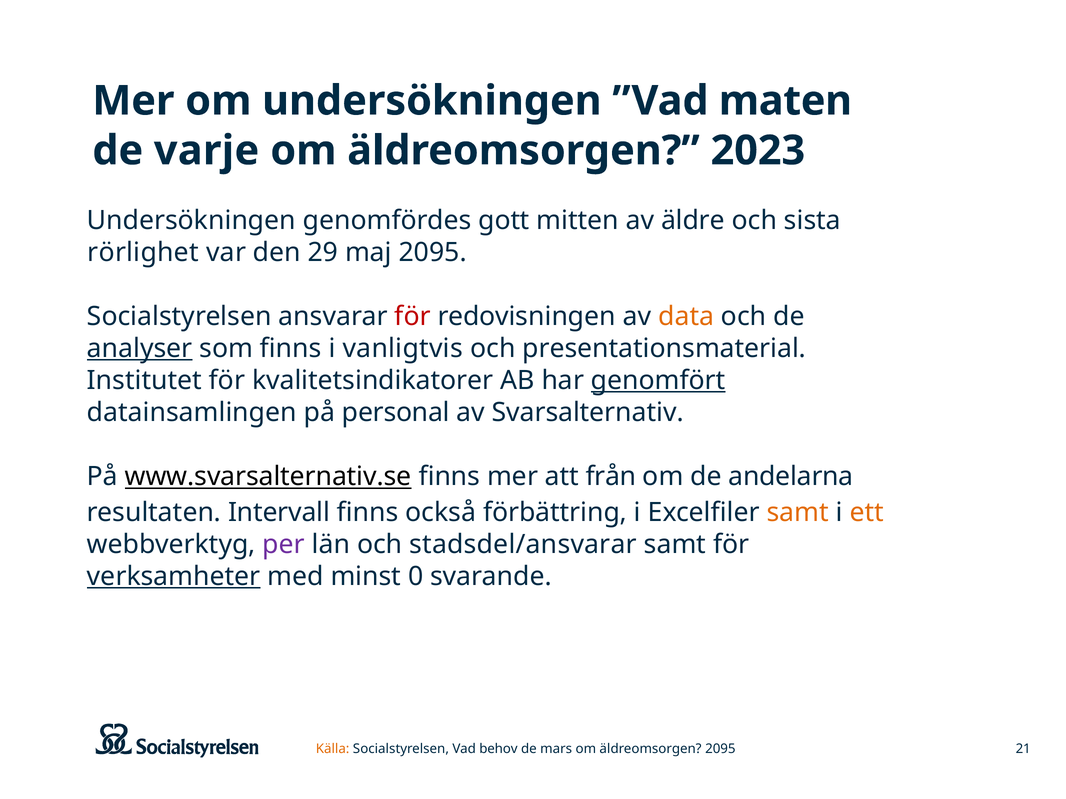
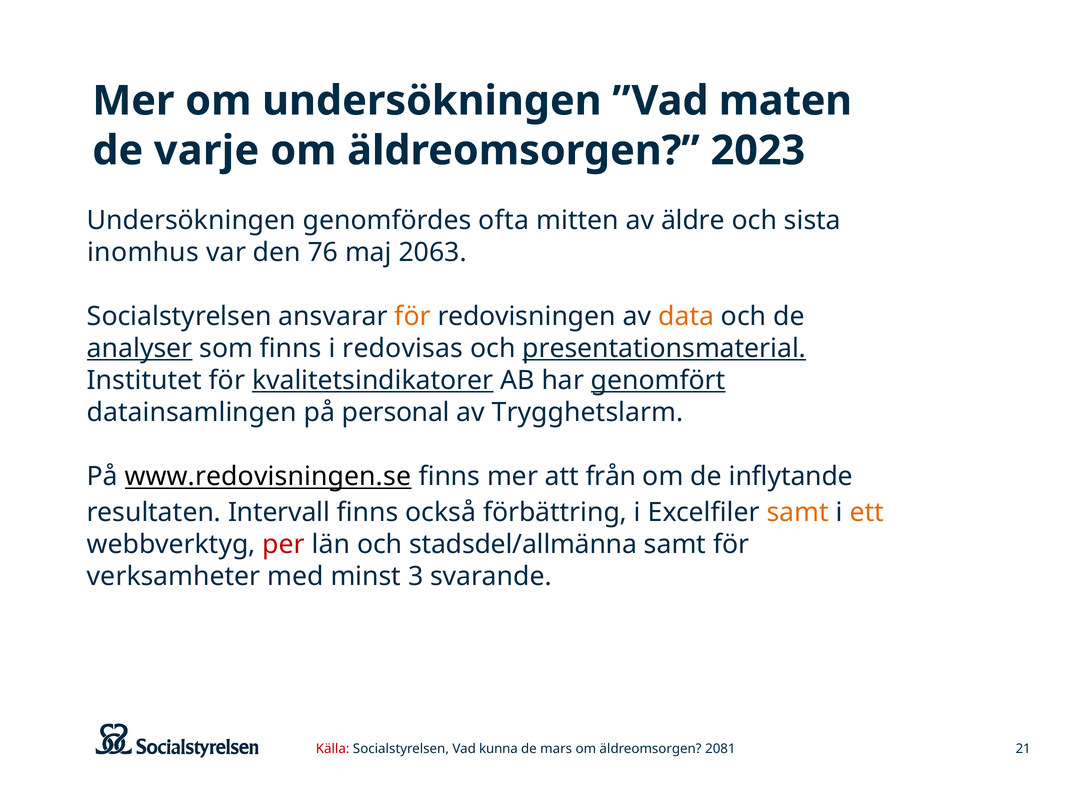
gott: gott -> ofta
rörlighet: rörlighet -> inomhus
29: 29 -> 76
maj 2095: 2095 -> 2063
för at (413, 317) colour: red -> orange
vanligtvis: vanligtvis -> redovisas
presentationsmaterial underline: none -> present
kvalitetsindikatorer underline: none -> present
Svarsalternativ: Svarsalternativ -> Trygghetslarm
www.svarsalternativ.se: www.svarsalternativ.se -> www.redovisningen.se
andelarna: andelarna -> inflytande
per colour: purple -> red
stadsdel/ansvarar: stadsdel/ansvarar -> stadsdel/allmänna
verksamheter underline: present -> none
0: 0 -> 3
Källa colour: orange -> red
behov: behov -> kunna
äldreomsorgen 2095: 2095 -> 2081
